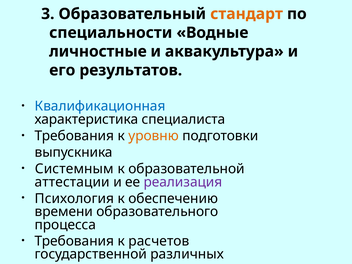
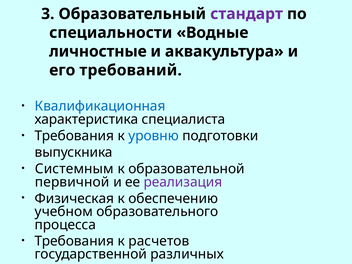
стандарт colour: orange -> purple
результатов: результатов -> требований
уровню colour: orange -> blue
аттестации: аттестации -> первичной
Психология: Психология -> Физическая
времени: времени -> учебном
